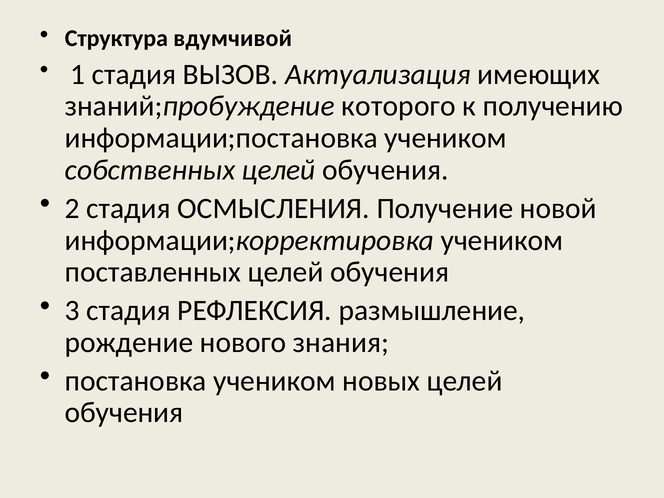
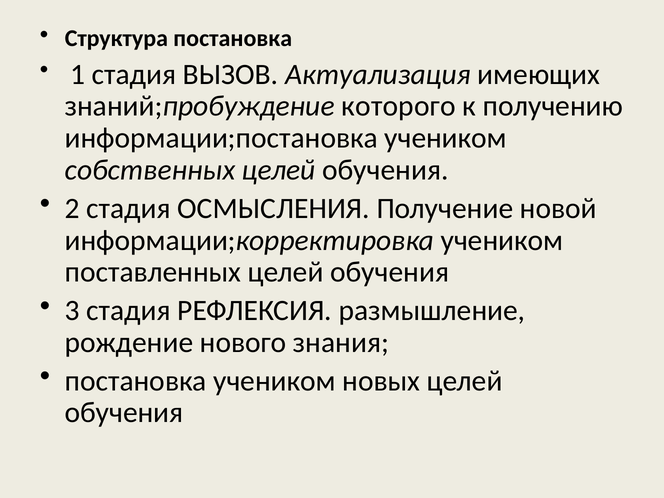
Структура вдумчивой: вдумчивой -> постановка
